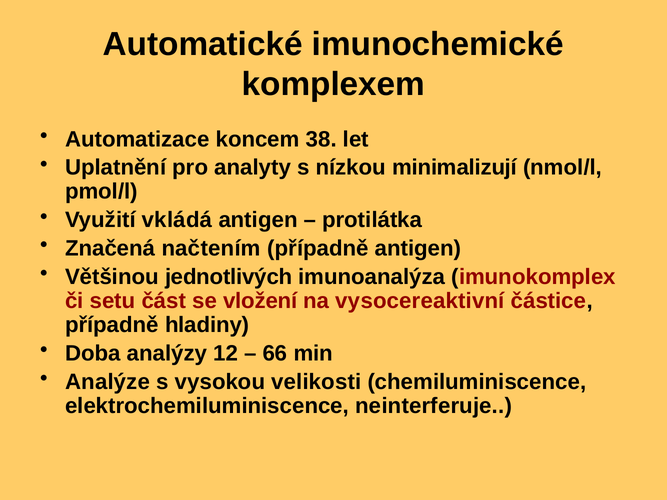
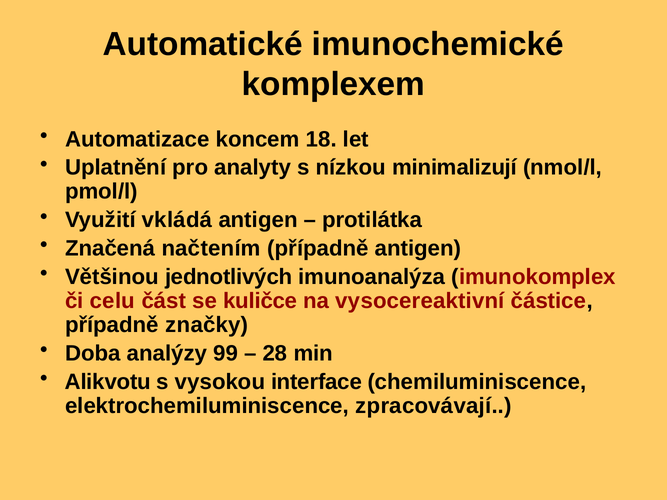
38: 38 -> 18
setu: setu -> celu
vložení: vložení -> kuličce
hladiny: hladiny -> značky
12: 12 -> 99
66: 66 -> 28
Analýze: Analýze -> Alikvotu
velikosti: velikosti -> interface
neinterferuje: neinterferuje -> zpracovávají
